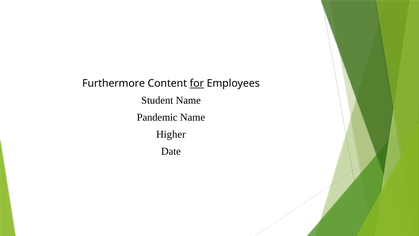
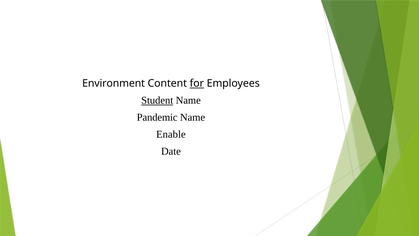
Furthermore: Furthermore -> Environment
Student underline: none -> present
Higher: Higher -> Enable
